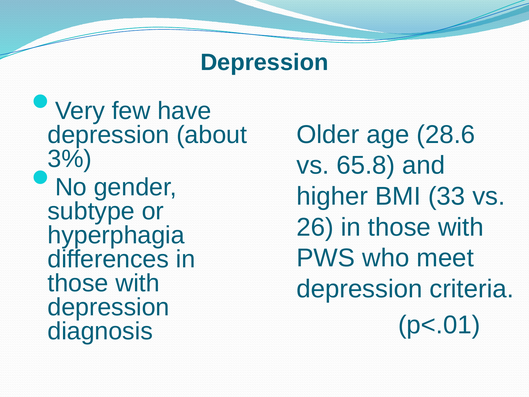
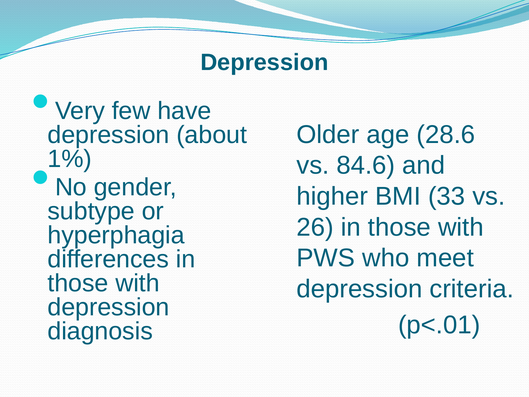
3%: 3% -> 1%
65.8: 65.8 -> 84.6
